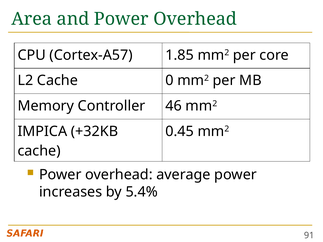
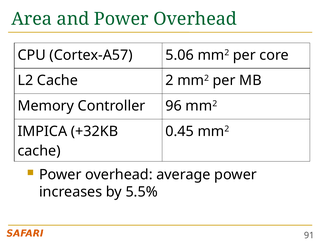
1.85: 1.85 -> 5.06
0: 0 -> 2
46: 46 -> 96
5.4%: 5.4% -> 5.5%
